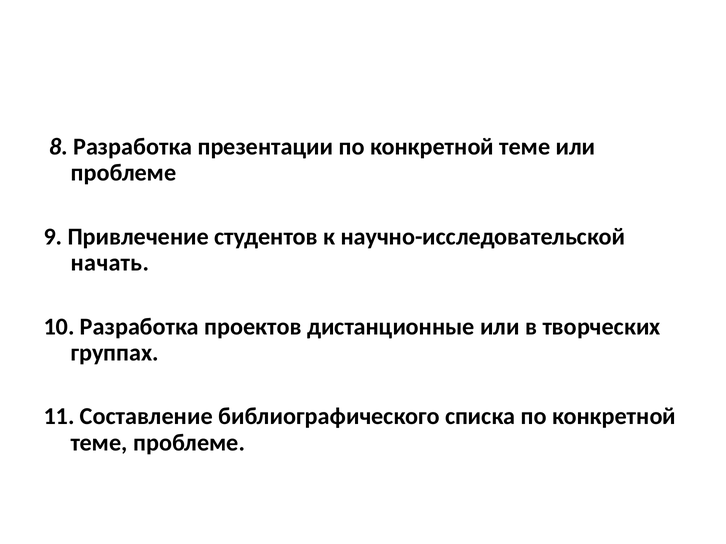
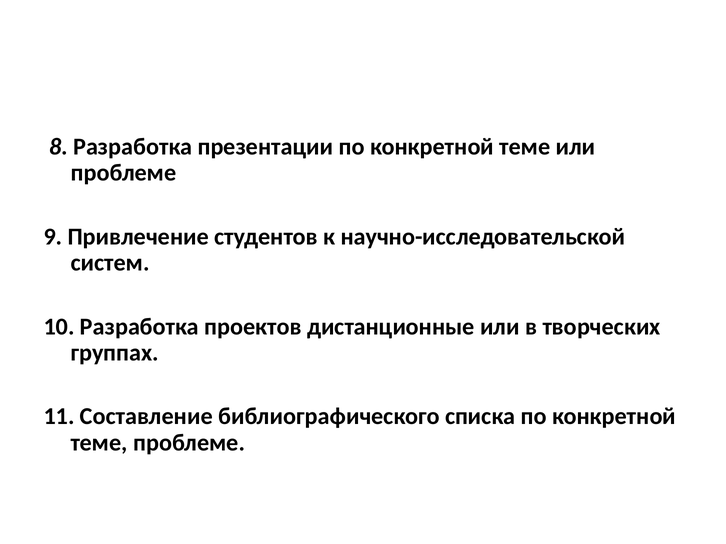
начать: начать -> систем
